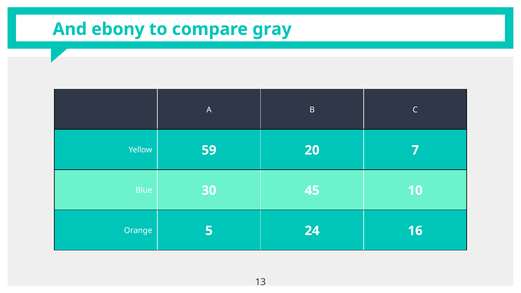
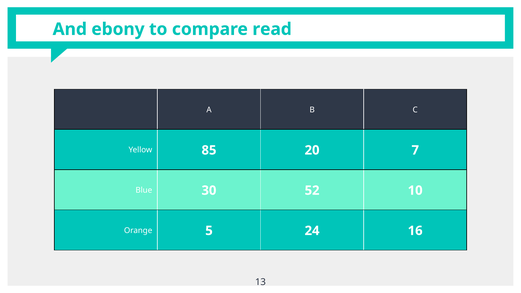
gray: gray -> read
59: 59 -> 85
45: 45 -> 52
